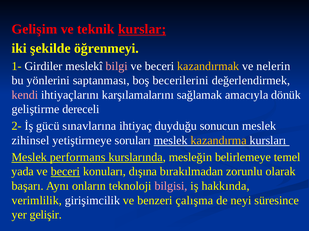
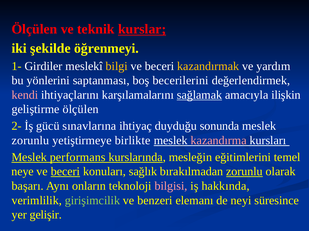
Gelişim at (34, 29): Gelişim -> Ölçülen
bilgi colour: pink -> yellow
nelerin: nelerin -> yardım
sağlamak underline: none -> present
dönük: dönük -> ilişkin
geliştirme dereceli: dereceli -> ölçülen
sonucun: sonucun -> sonunda
zihinsel at (30, 141): zihinsel -> zorunlu
soruları: soruları -> birlikte
kazandırma colour: yellow -> pink
belirlemeye: belirlemeye -> eğitimlerini
yada: yada -> neye
dışına: dışına -> sağlık
zorunlu at (244, 172) underline: none -> present
girişimcilik colour: white -> light green
çalışma: çalışma -> elemanı
